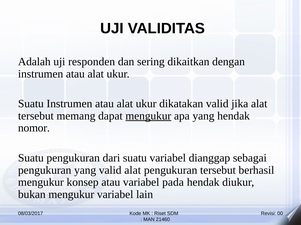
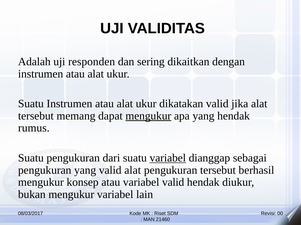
nomor: nomor -> rumus
variabel at (168, 158) underline: none -> present
variabel pada: pada -> valid
